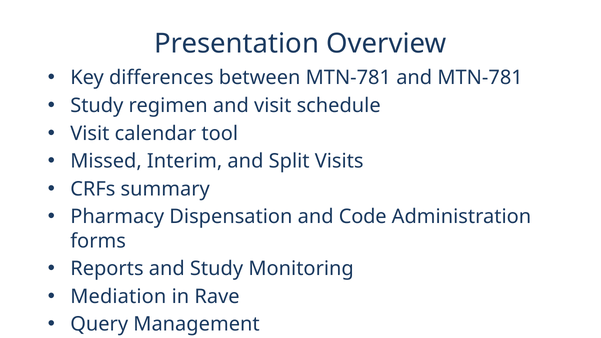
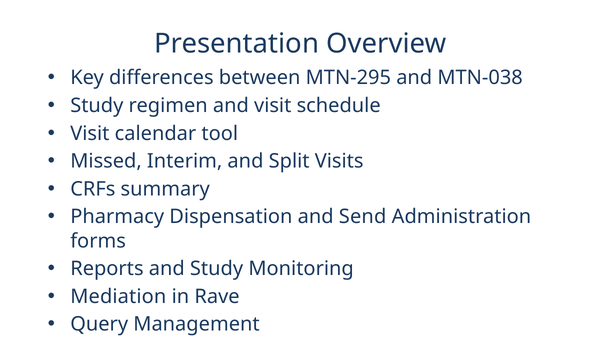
between MTN-781: MTN-781 -> MTN-295
and MTN-781: MTN-781 -> MTN-038
Code: Code -> Send
